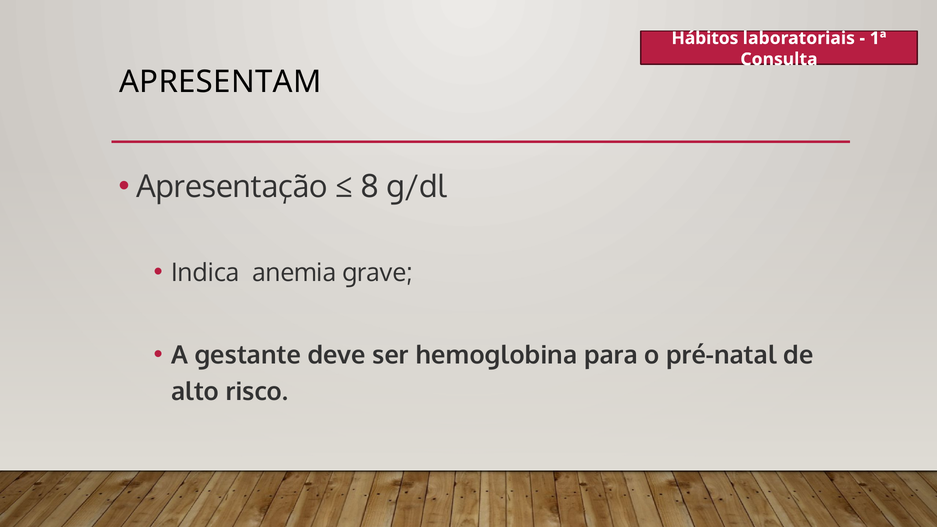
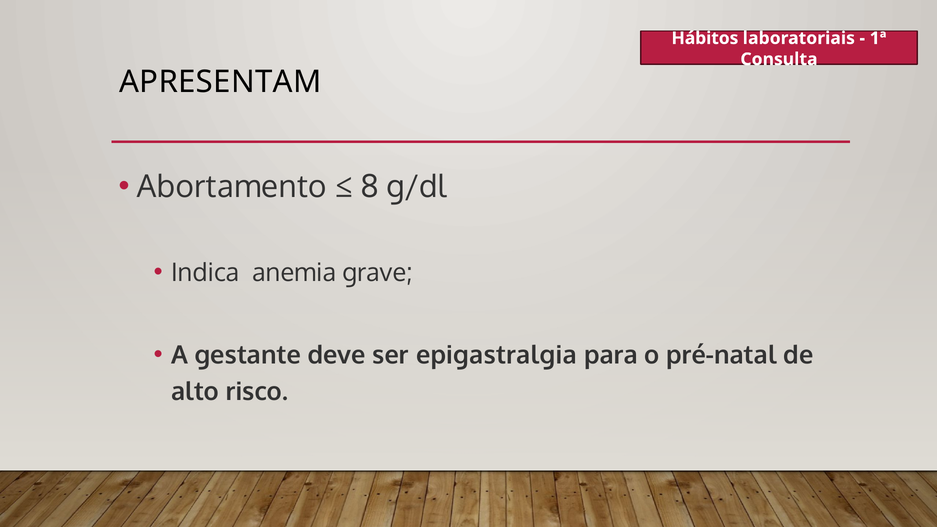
Apresentação: Apresentação -> Abortamento
hemoglobina: hemoglobina -> epigastralgia
